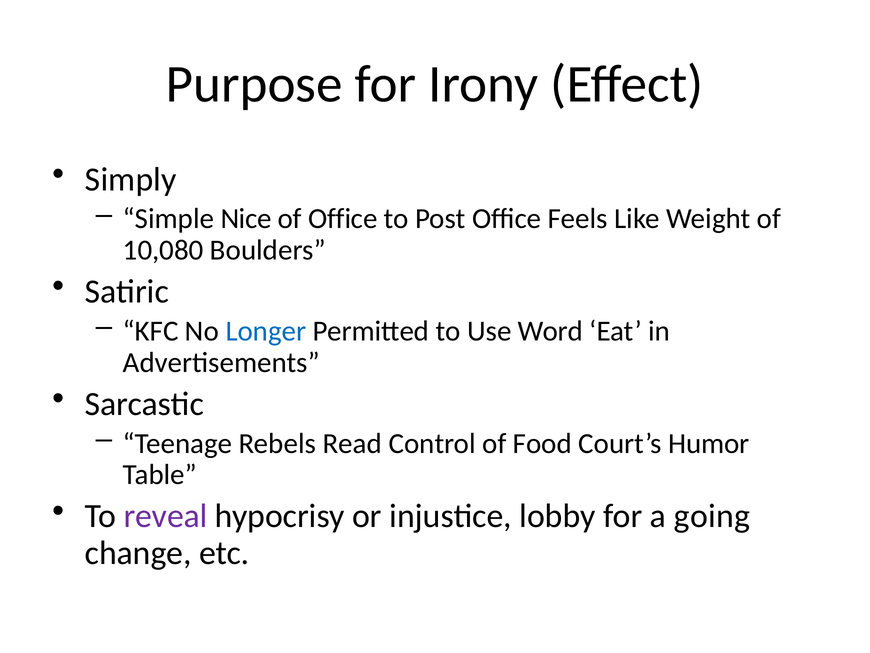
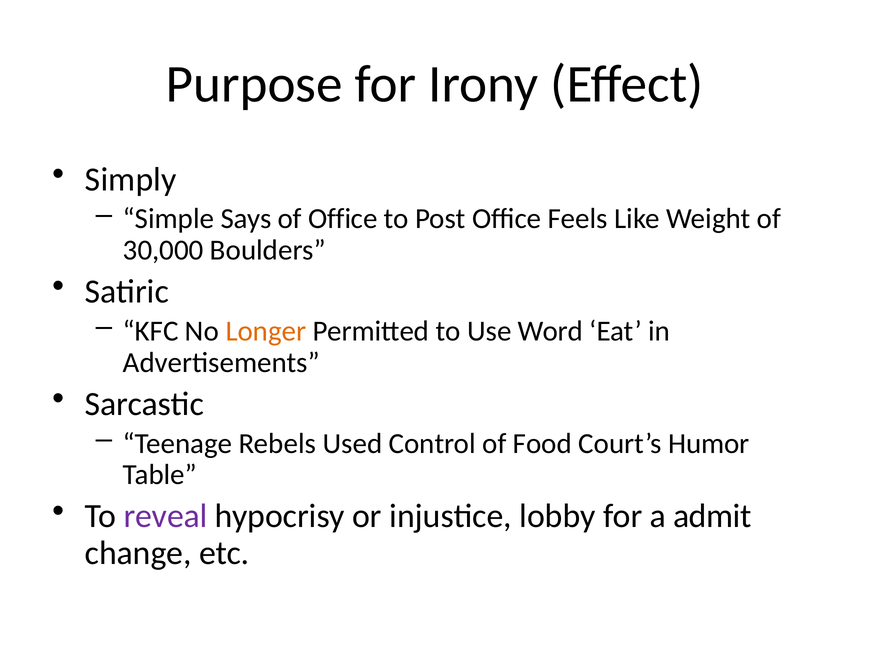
Nice: Nice -> Says
10,080: 10,080 -> 30,000
Longer colour: blue -> orange
Read: Read -> Used
going: going -> admit
